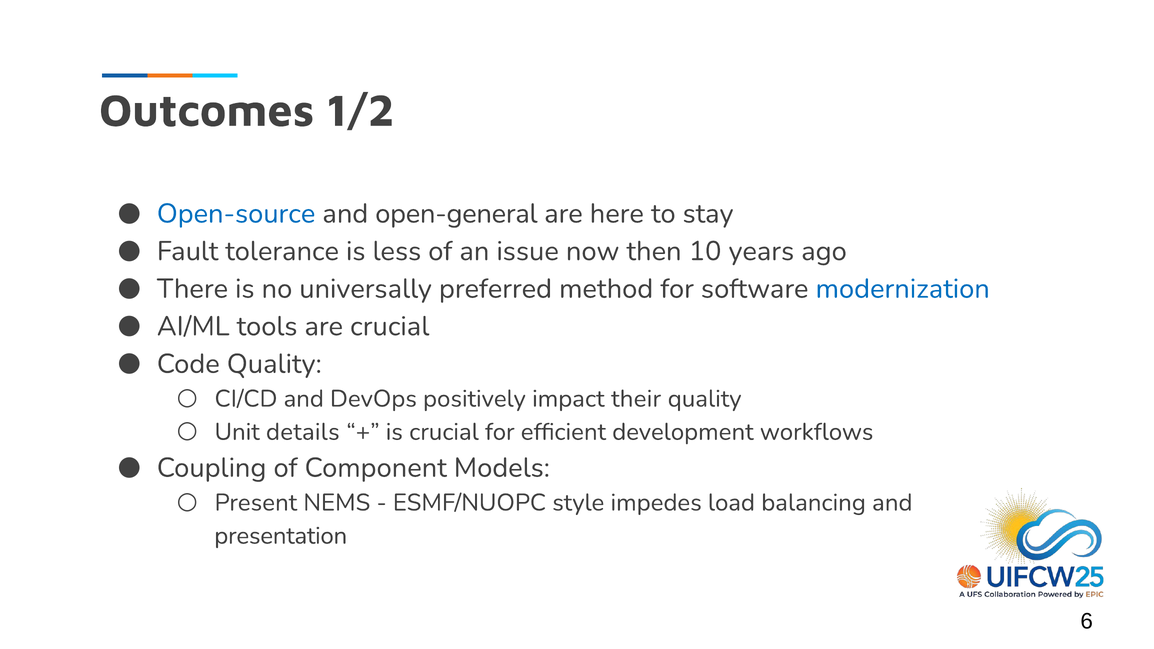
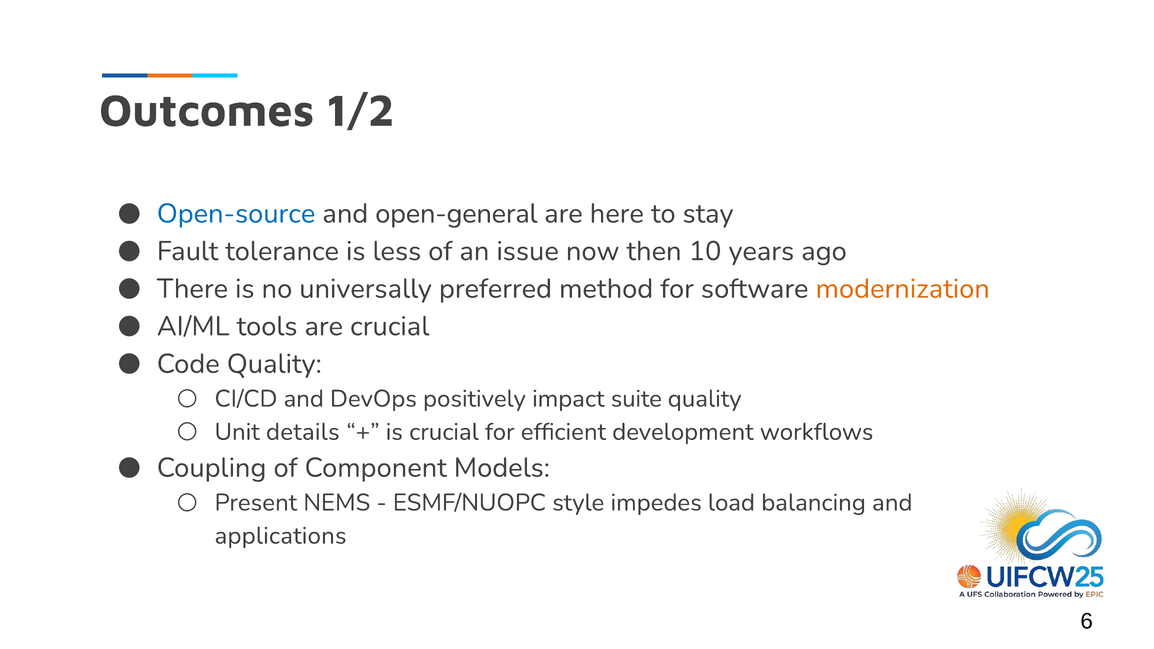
modernization colour: blue -> orange
their: their -> suite
presentation: presentation -> applications
